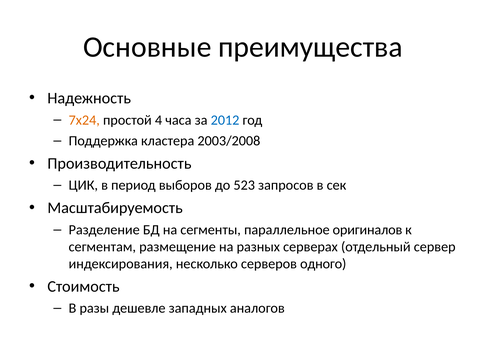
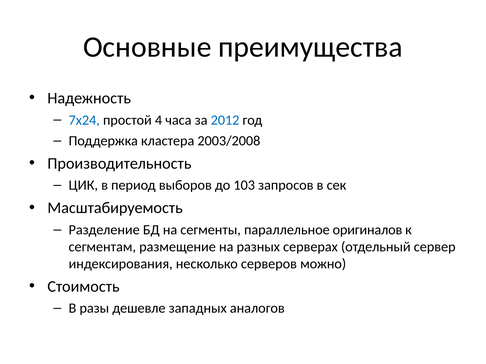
7х24 colour: orange -> blue
523: 523 -> 103
одного: одного -> можно
